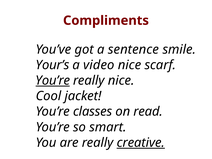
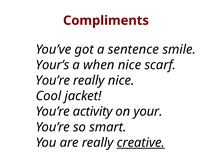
video: video -> when
You’re at (53, 80) underline: present -> none
classes: classes -> activity
read: read -> your
